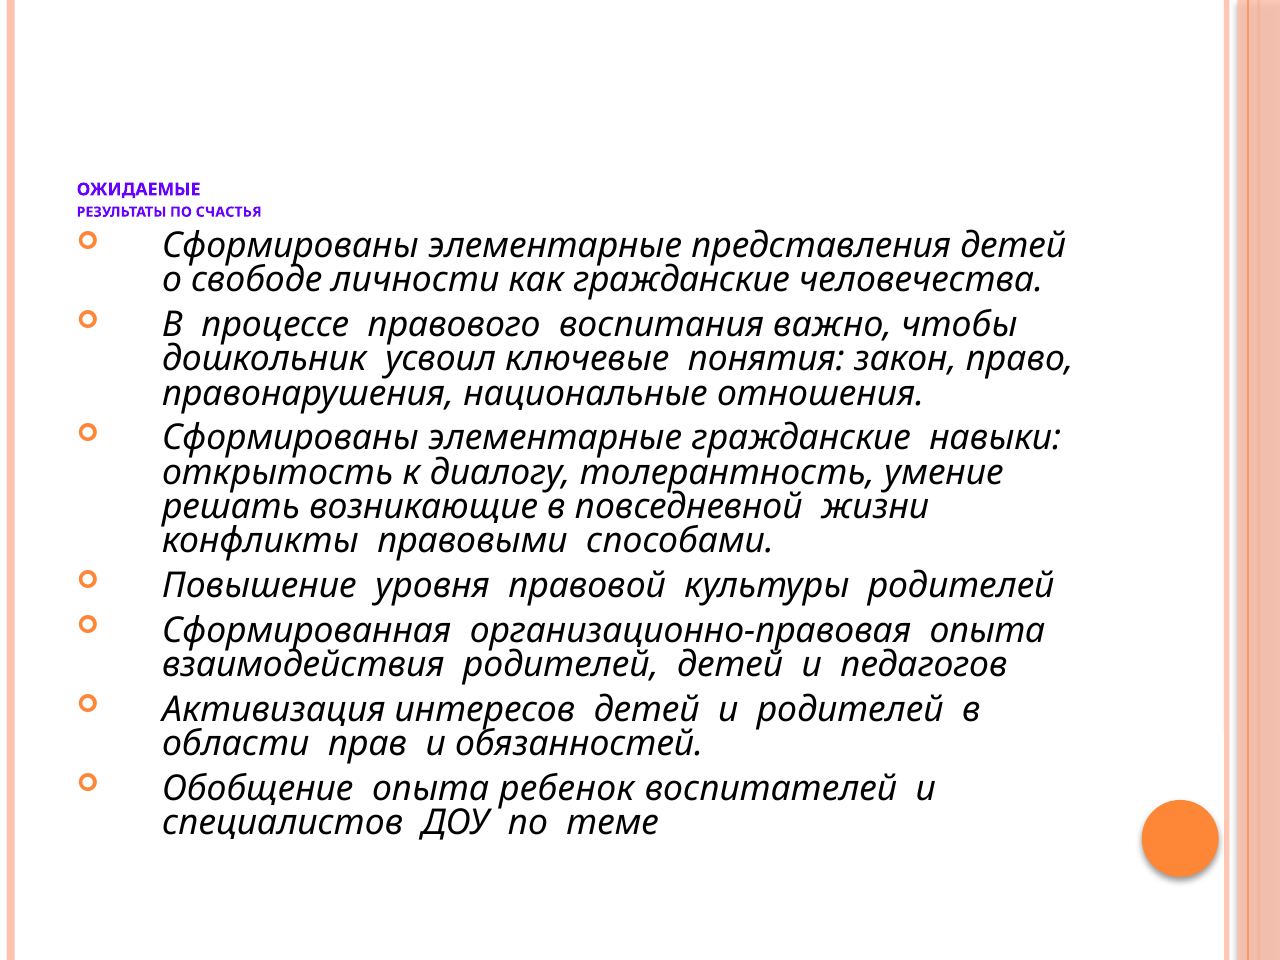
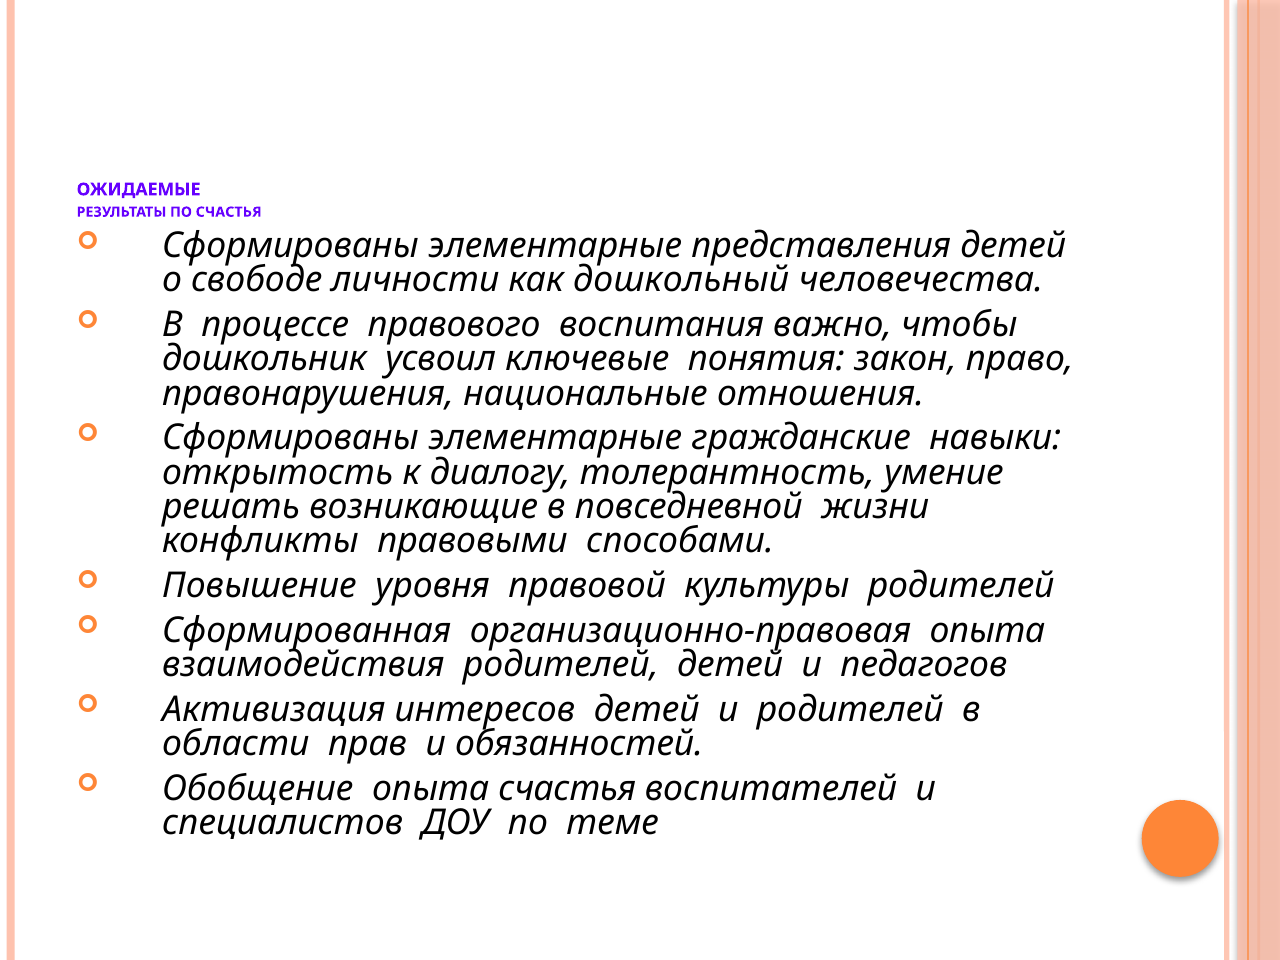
как гражданские: гражданские -> дошкольный
опыта ребенок: ребенок -> счастья
